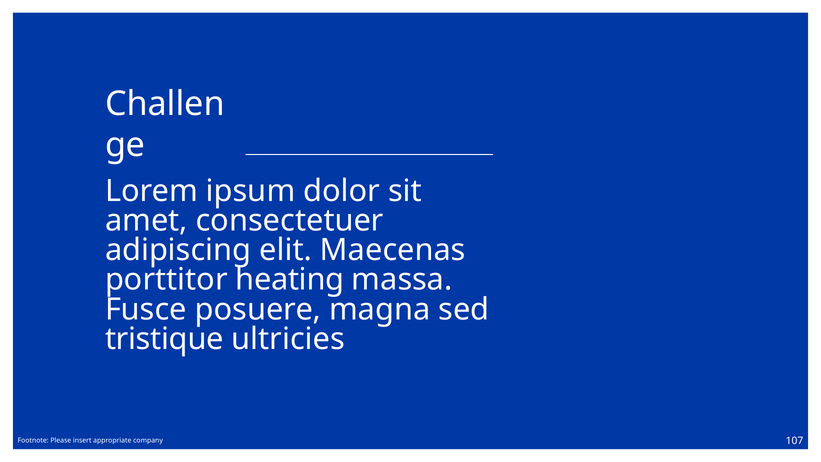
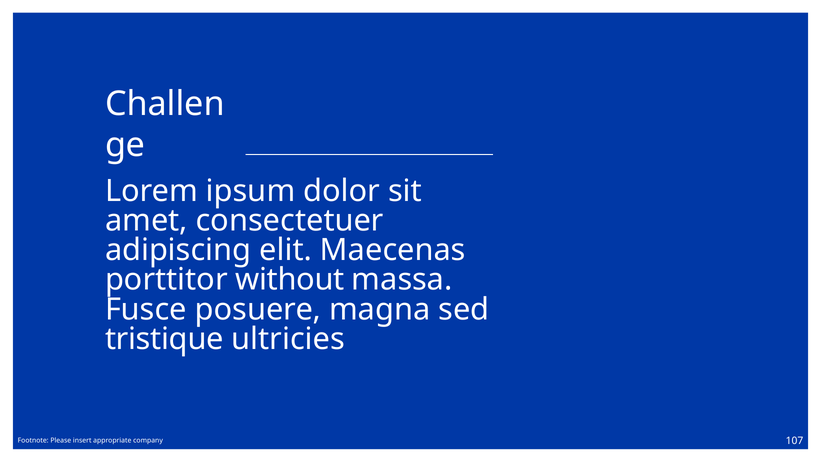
heating: heating -> without
